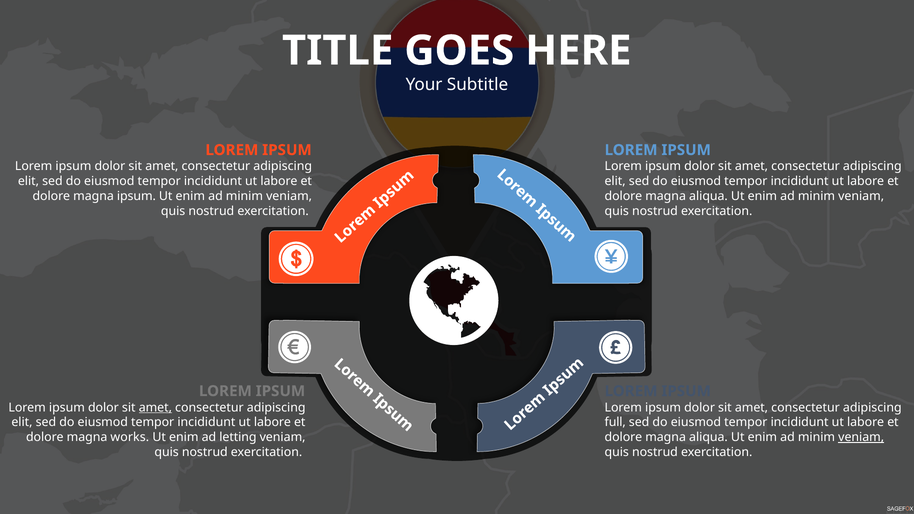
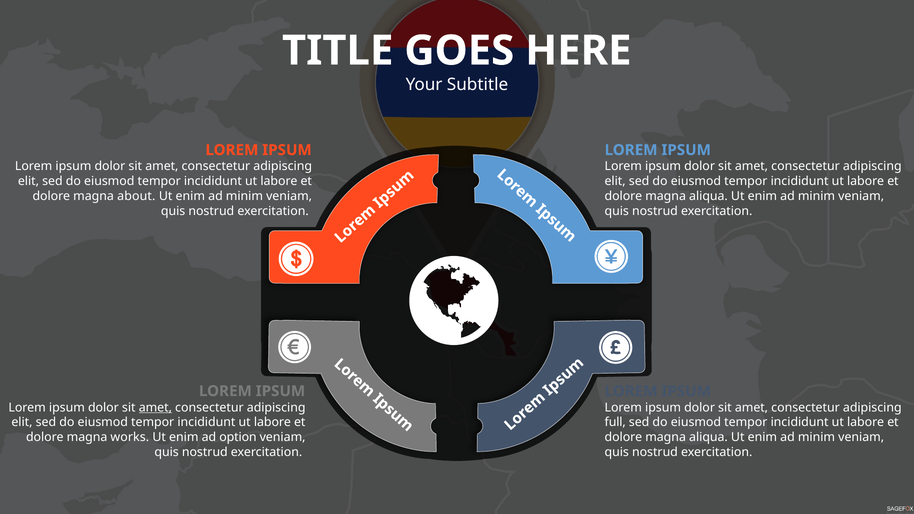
magna ipsum: ipsum -> about
letting: letting -> option
veniam at (861, 437) underline: present -> none
